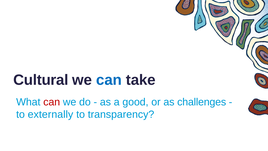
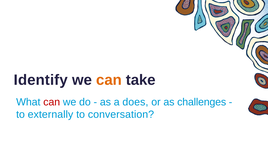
Cultural: Cultural -> Identify
can at (109, 80) colour: blue -> orange
good: good -> does
transparency: transparency -> conversation
